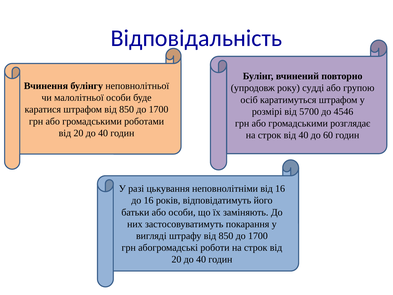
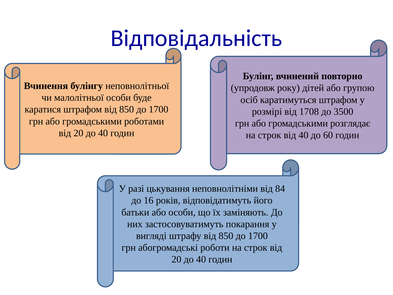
судді: судді -> дітей
5700: 5700 -> 1708
4546: 4546 -> 3500
від 16: 16 -> 84
